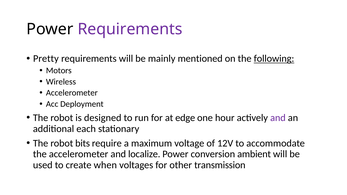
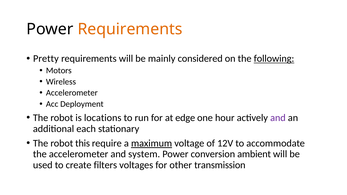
Requirements at (130, 29) colour: purple -> orange
mentioned: mentioned -> considered
designed: designed -> locations
bits: bits -> this
maximum underline: none -> present
localize: localize -> system
when: when -> filters
